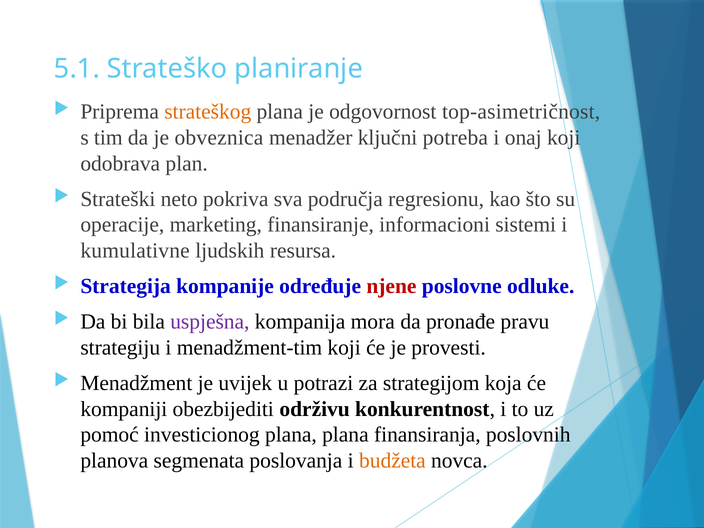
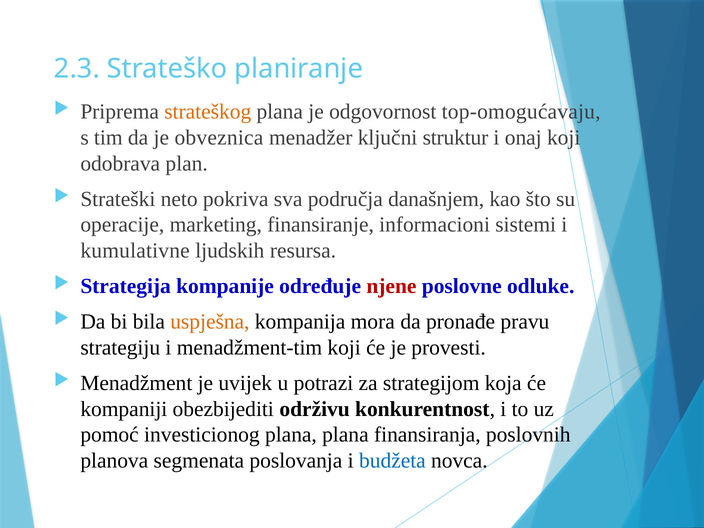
5.1: 5.1 -> 2.3
top-asimetričnost: top-asimetričnost -> top-omogućavaju
potreba: potreba -> struktur
regresionu: regresionu -> današnjem
uspješna colour: purple -> orange
budžeta colour: orange -> blue
